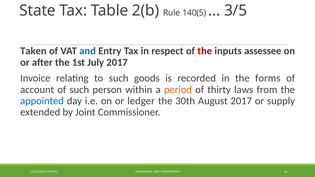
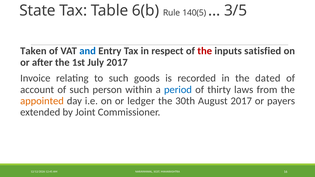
2(b: 2(b -> 6(b
assessee: assessee -> satisfied
forms: forms -> dated
period colour: orange -> blue
appointed colour: blue -> orange
supply: supply -> payers
